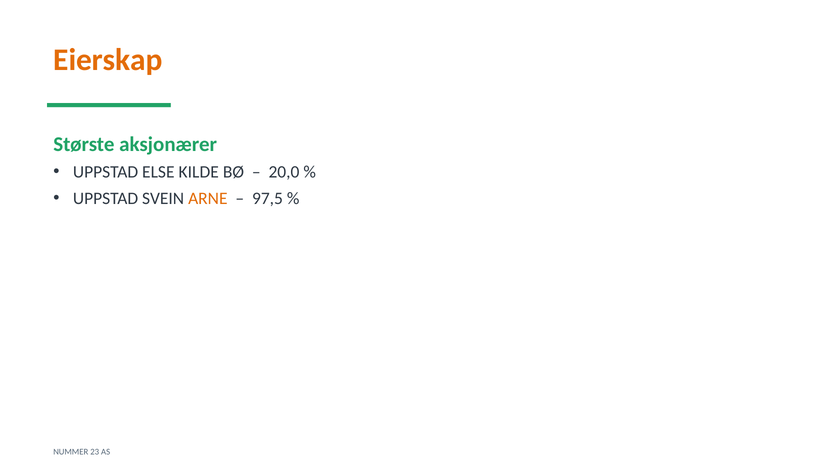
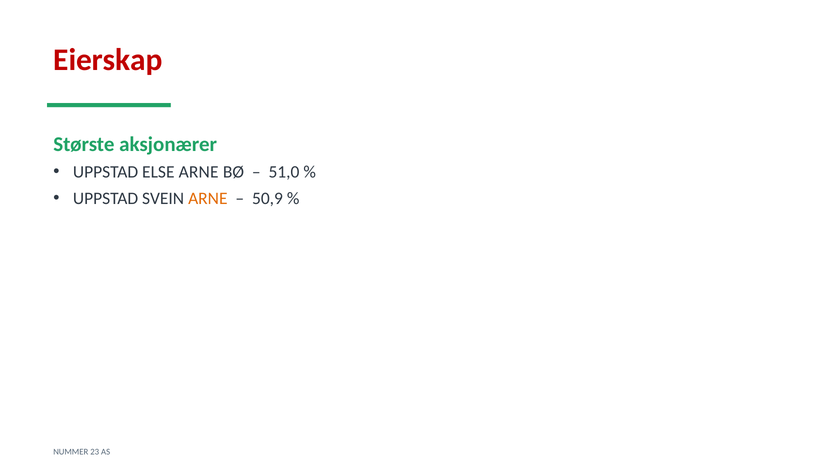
Eierskap colour: orange -> red
ELSE KILDE: KILDE -> ARNE
20,0: 20,0 -> 51,0
97,5: 97,5 -> 50,9
